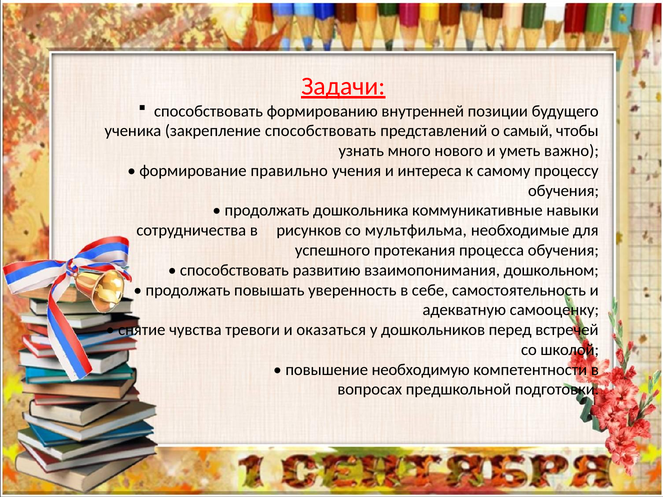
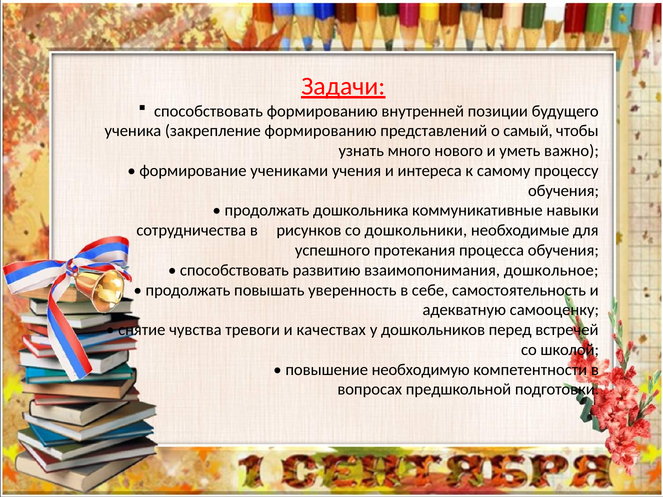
закрепление способствовать: способствовать -> формированию
правильно: правильно -> учениками
мультфильма: мультфильма -> дошкольники
дошкольном: дошкольном -> дошкольное
оказаться: оказаться -> качествах
